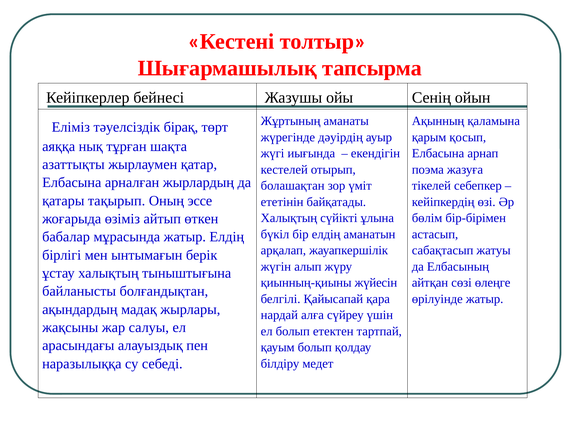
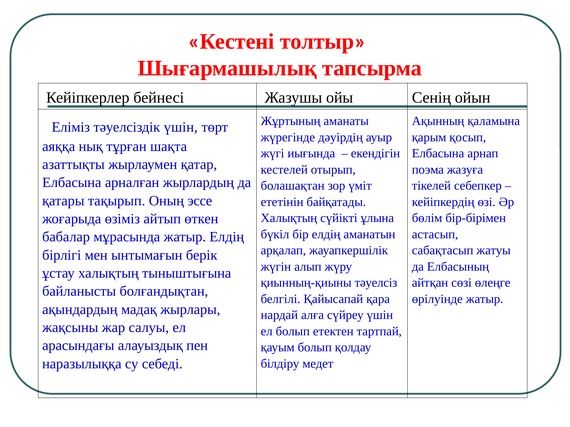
тәуелсіздік бірақ: бірақ -> үшін
жүйесін: жүйесін -> тәуелсіз
